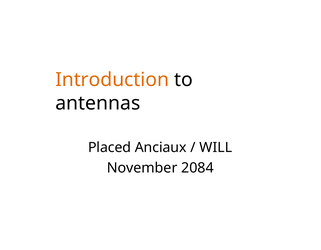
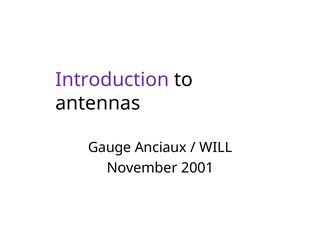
Introduction colour: orange -> purple
Placed: Placed -> Gauge
2084: 2084 -> 2001
